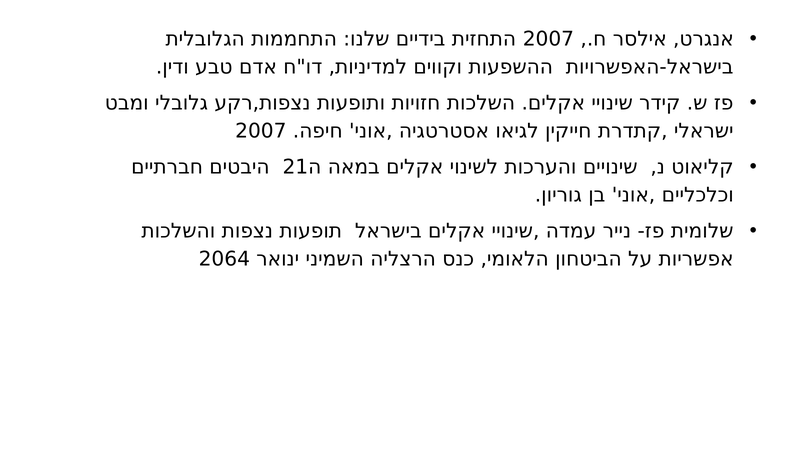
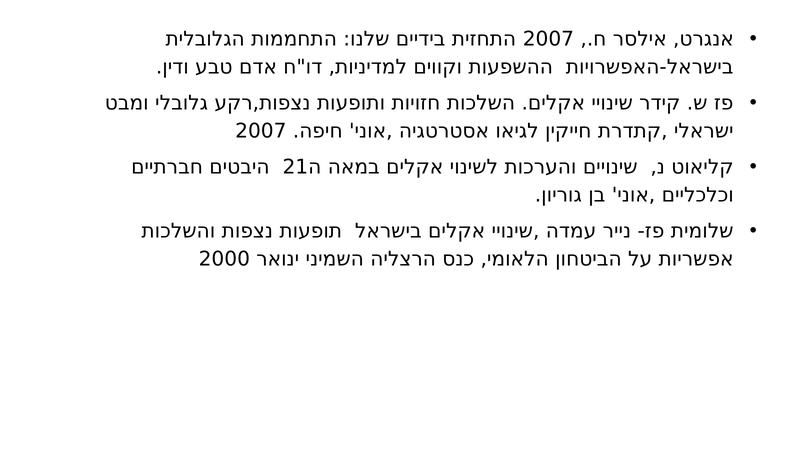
2064: 2064 -> 2000
